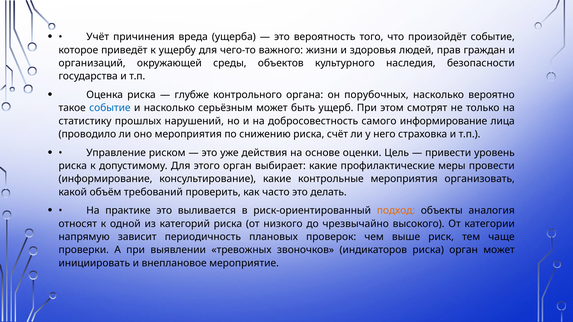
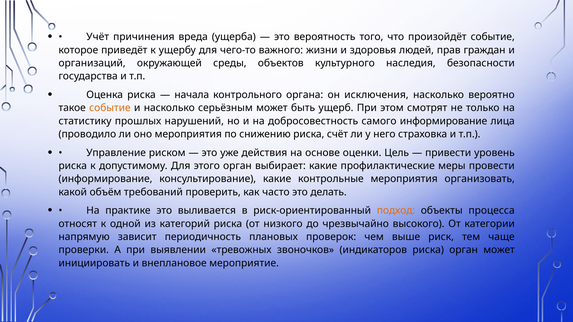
глубже: глубже -> начала
порубочных: порубочных -> исключения
событие at (110, 108) colour: blue -> orange
аналогия: аналогия -> процесса
